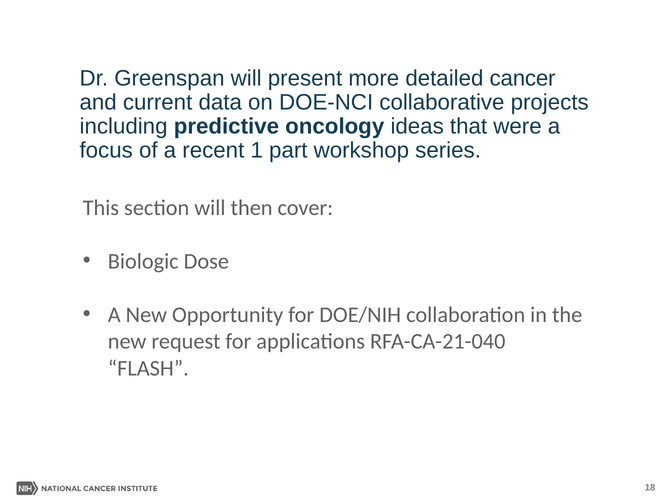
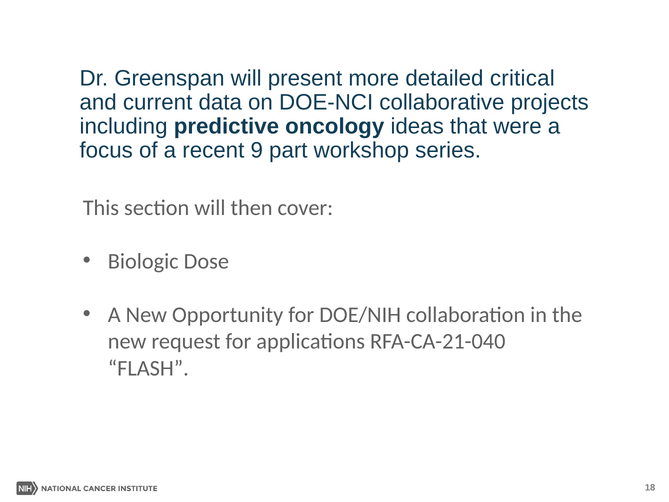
cancer: cancer -> critical
1: 1 -> 9
